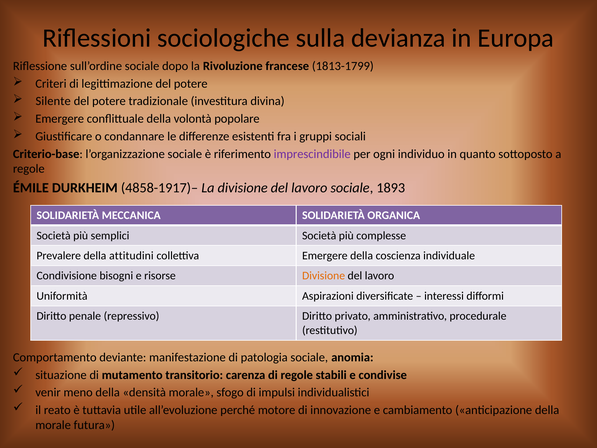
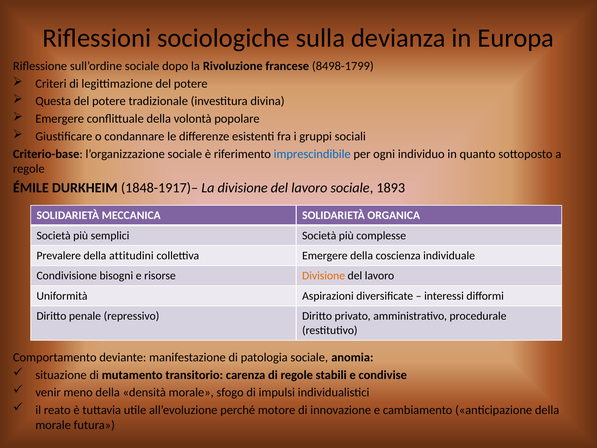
1813-1799: 1813-1799 -> 8498-1799
Silente: Silente -> Questa
imprescindibile colour: purple -> blue
4858-1917)–: 4858-1917)– -> 1848-1917)–
